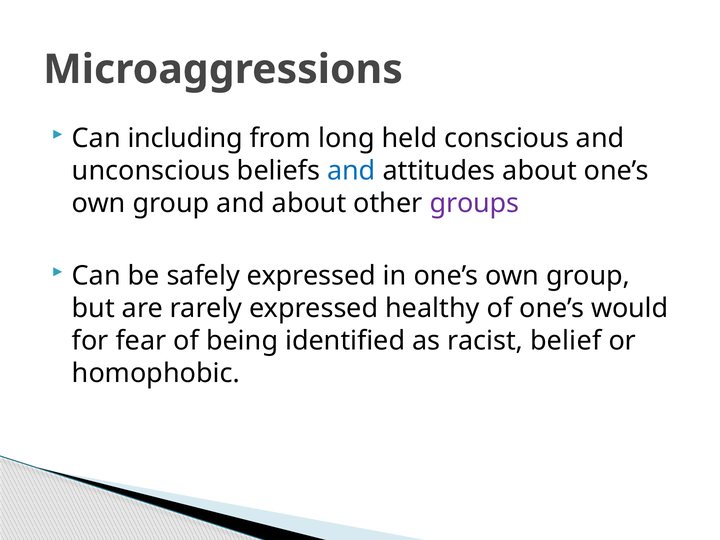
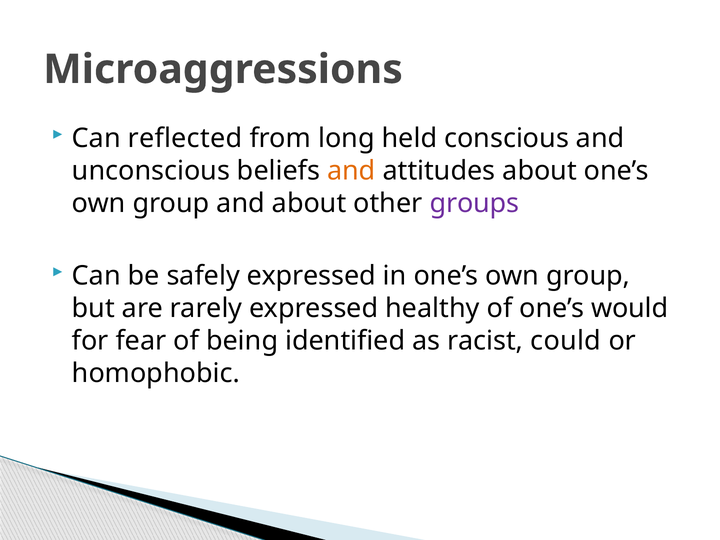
including: including -> reflected
and at (351, 171) colour: blue -> orange
belief: belief -> could
